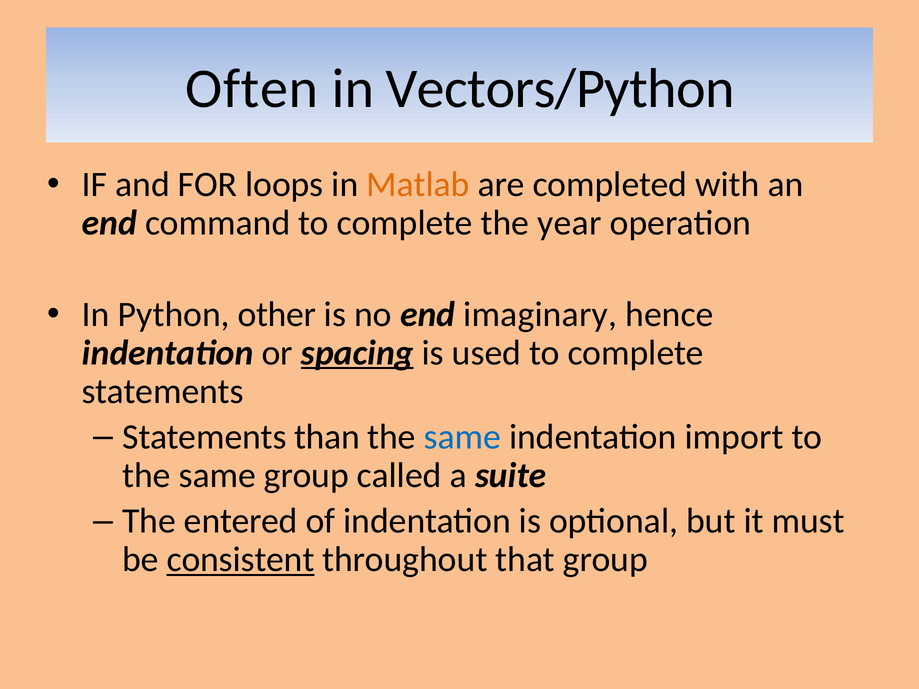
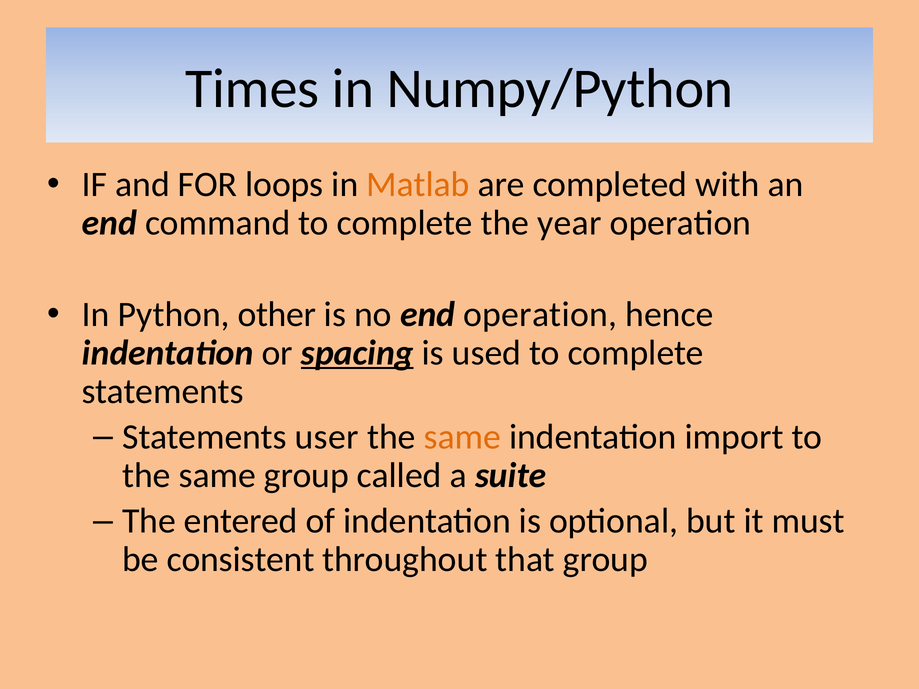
Often: Often -> Times
Vectors/Python: Vectors/Python -> Numpy/Python
end imaginary: imaginary -> operation
than: than -> user
same at (462, 437) colour: blue -> orange
consistent underline: present -> none
